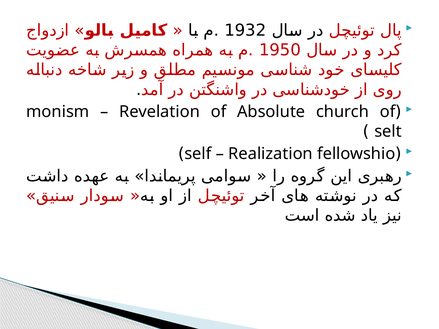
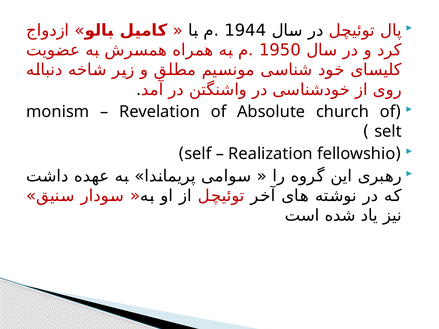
1932: 1932 -> 1944
